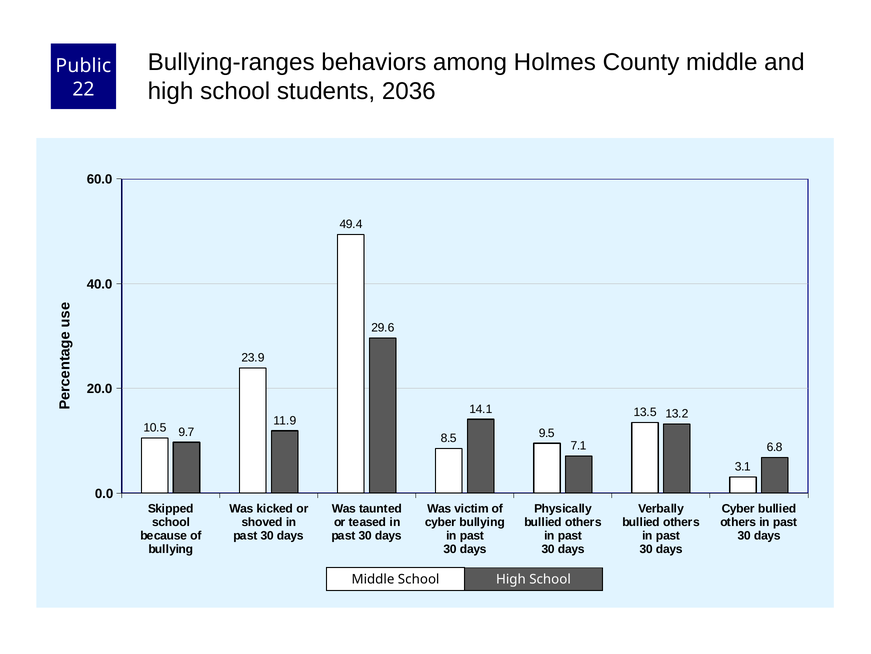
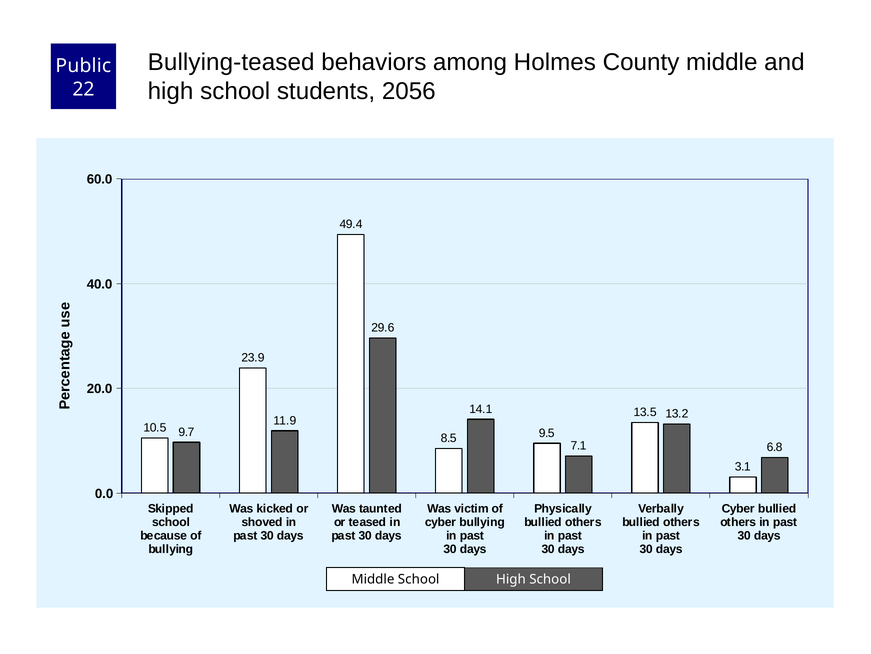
Bullying-ranges: Bullying-ranges -> Bullying-teased
2036: 2036 -> 2056
